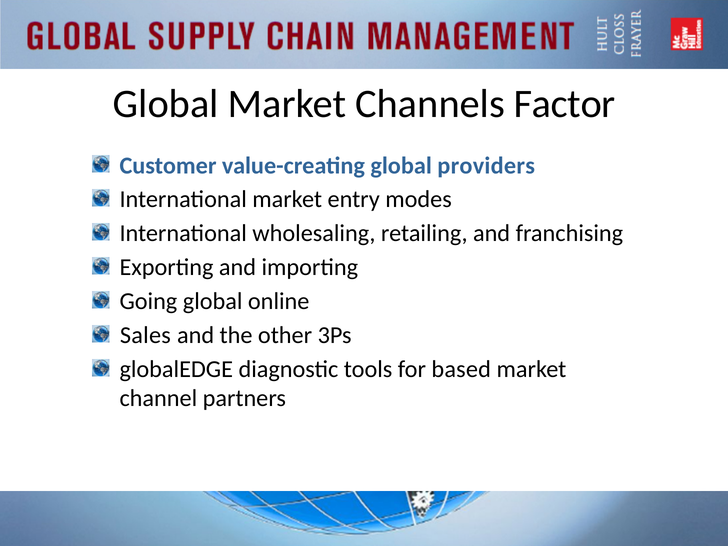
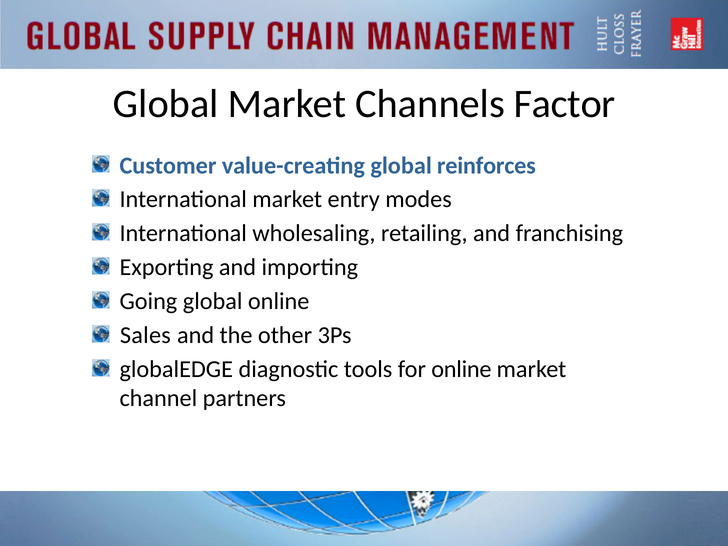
providers: providers -> reinforces
for based: based -> online
